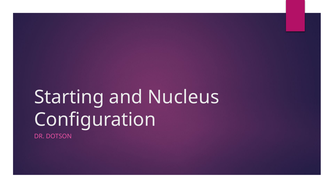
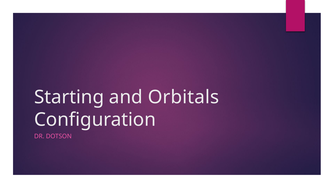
Nucleus: Nucleus -> Orbitals
